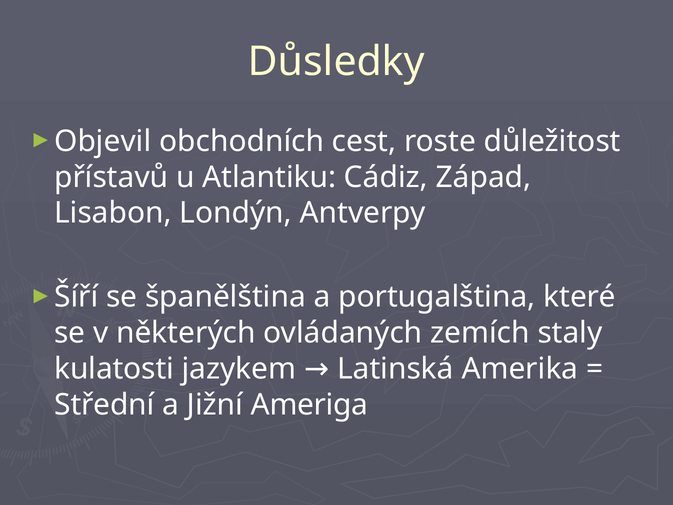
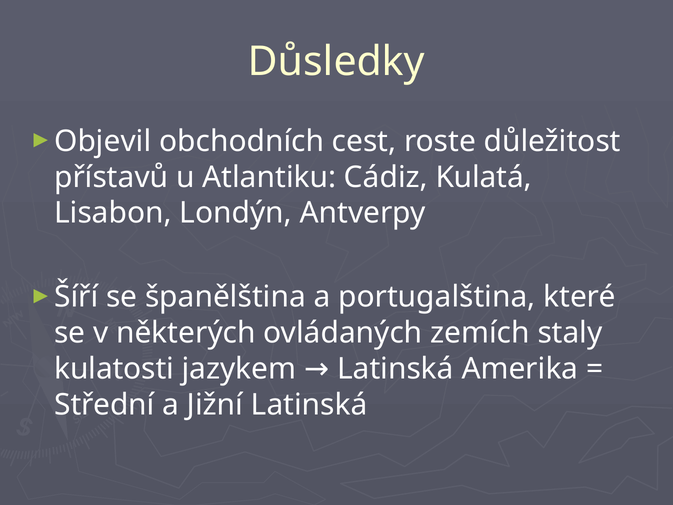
Západ: Západ -> Kulatá
Jižní Ameriga: Ameriga -> Latinská
